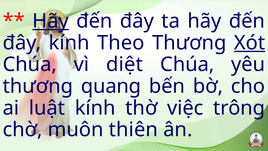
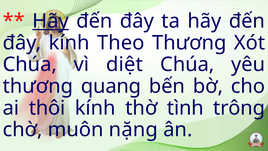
Xót underline: present -> none
luật: luật -> thôi
việc: việc -> tình
thiên: thiên -> nặng
